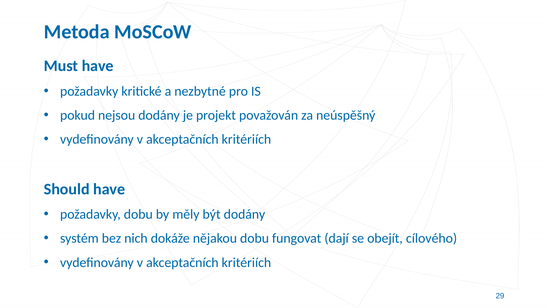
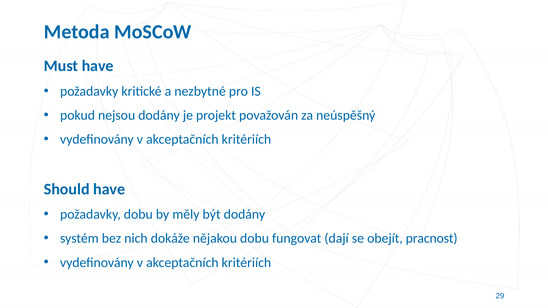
cílového: cílového -> pracnost
